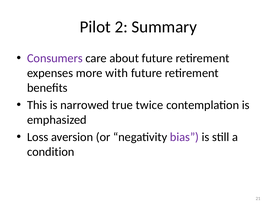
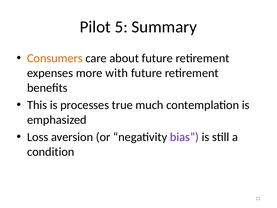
2: 2 -> 5
Consumers colour: purple -> orange
narrowed: narrowed -> processes
twice: twice -> much
